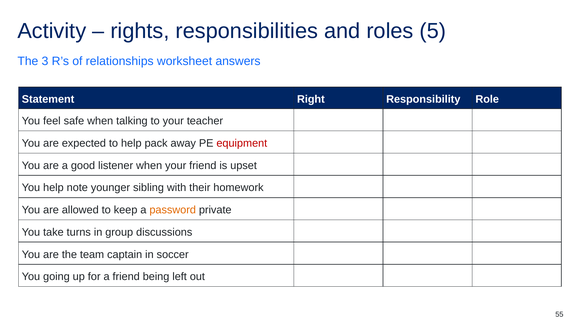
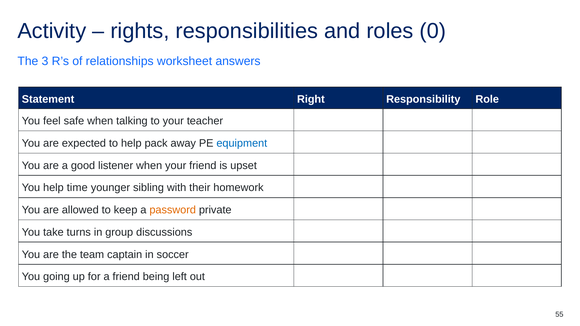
5: 5 -> 0
equipment colour: red -> blue
note: note -> time
